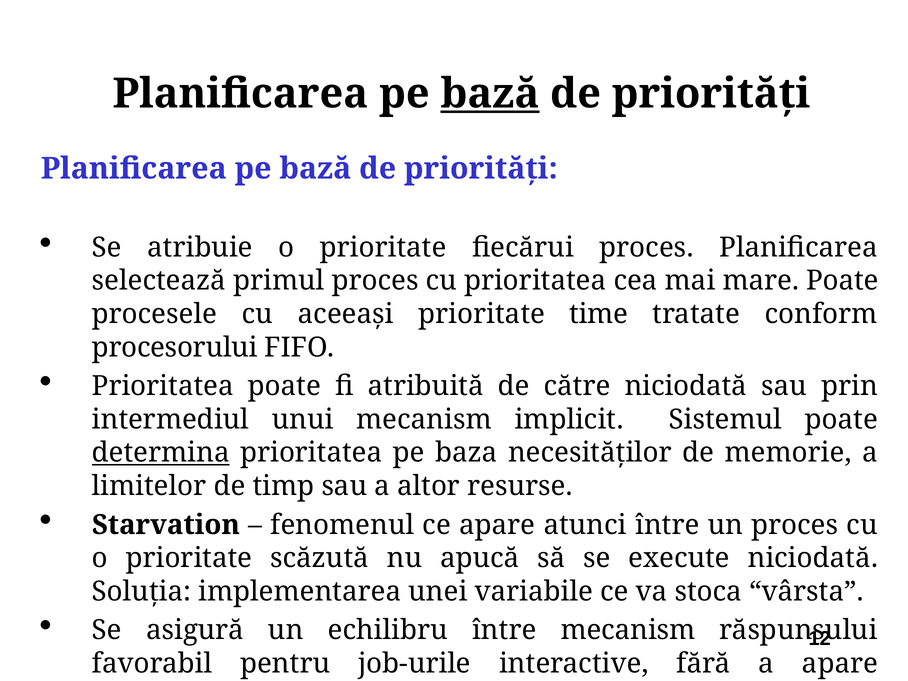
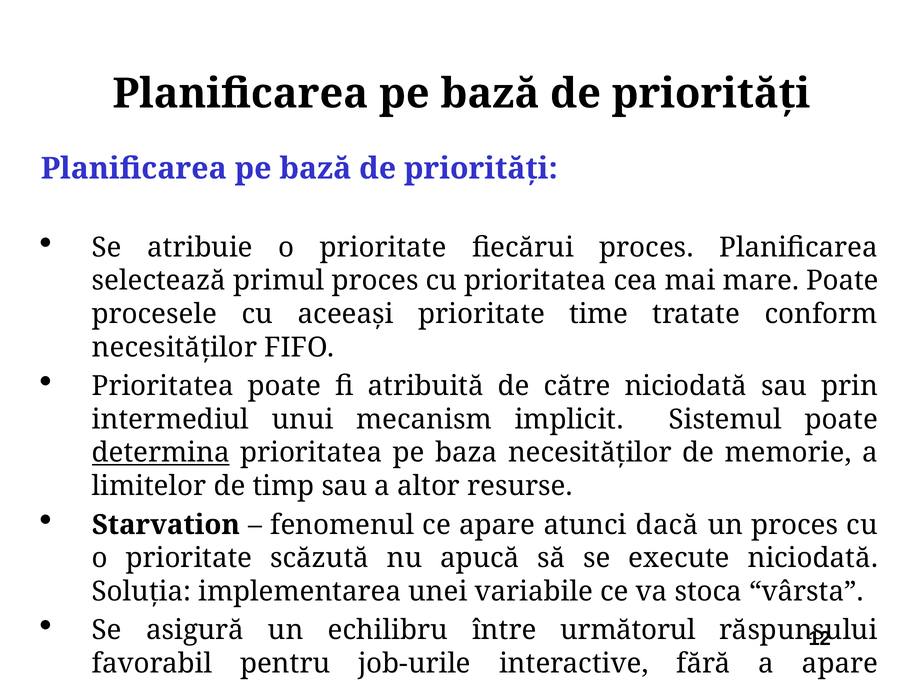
bază at (490, 94) underline: present -> none
procesorului at (175, 347): procesorului -> necesităţilor
atunci între: între -> dacă
între mecanism: mecanism -> următorul
